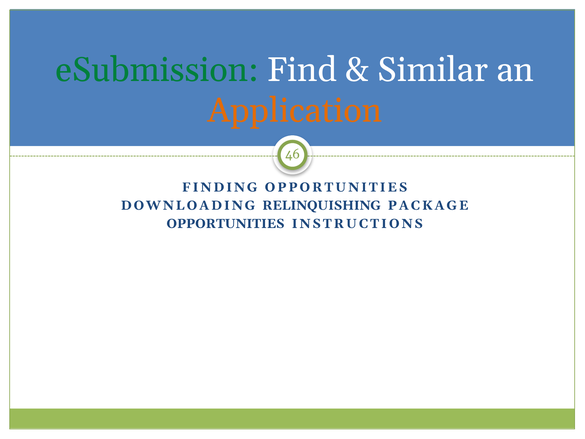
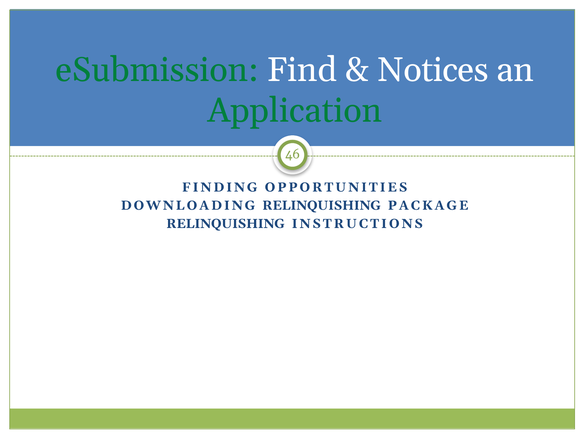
Similar: Similar -> Notices
Application colour: orange -> green
OPPORTUNITIES at (225, 224): OPPORTUNITIES -> RELINQUISHING
